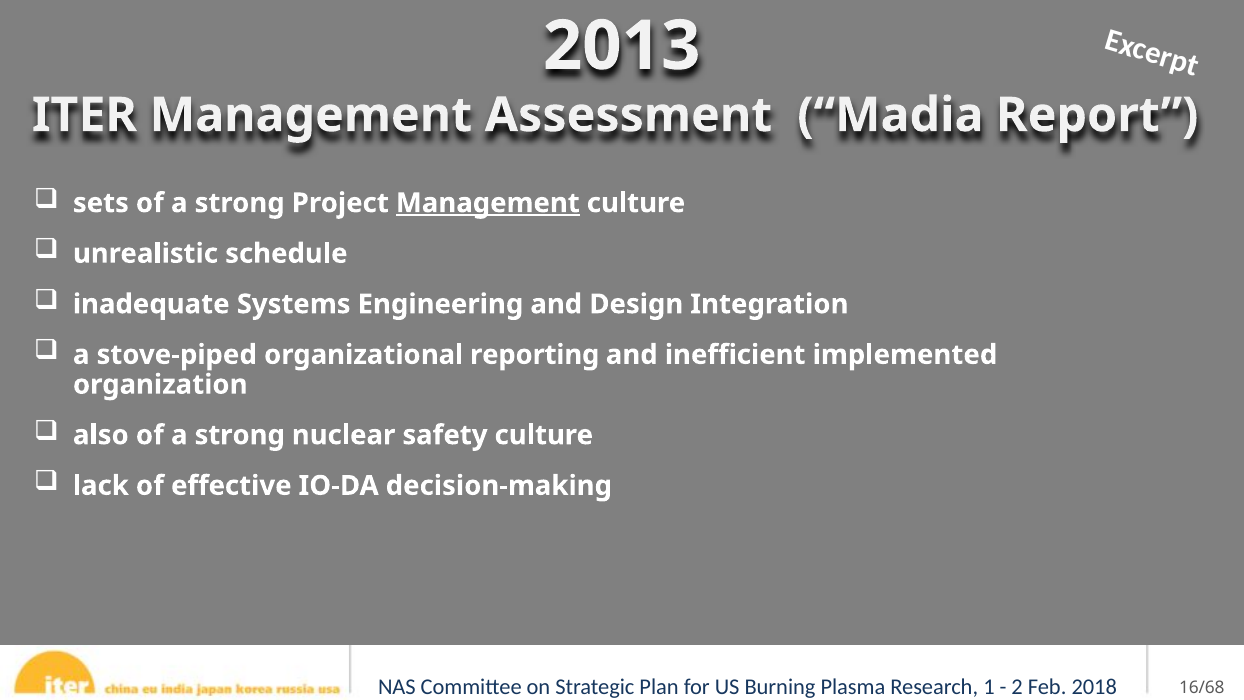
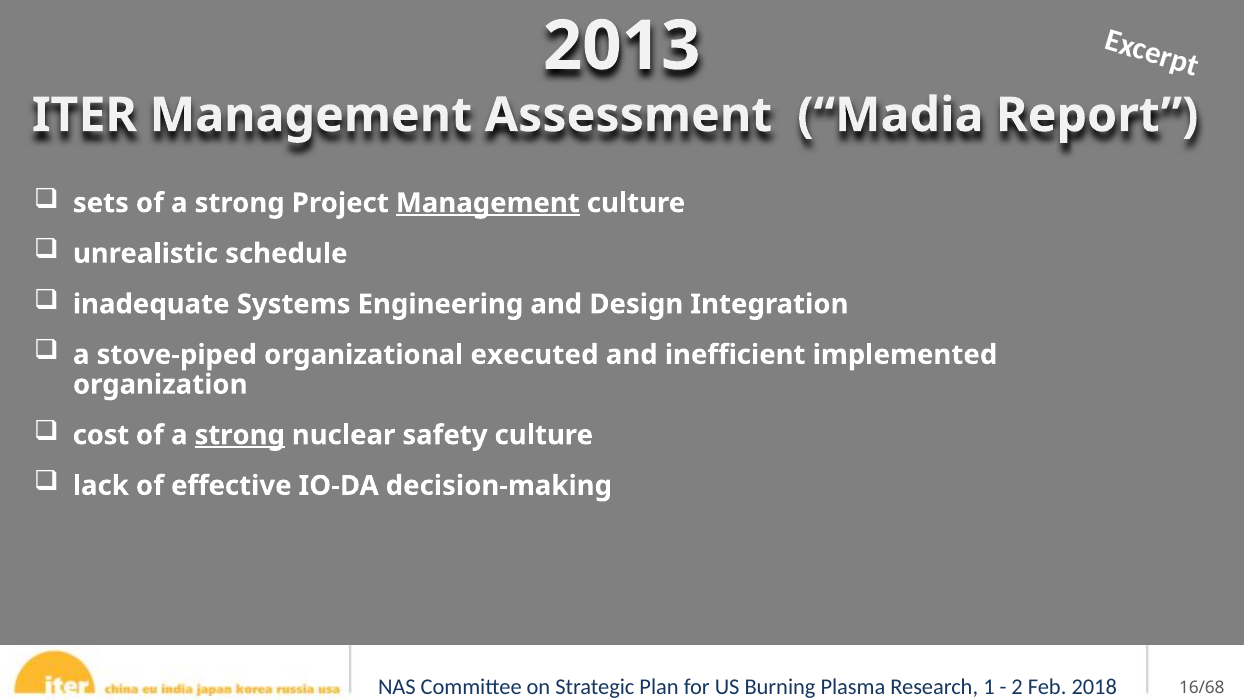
reporting: reporting -> executed
also: also -> cost
strong at (240, 435) underline: none -> present
